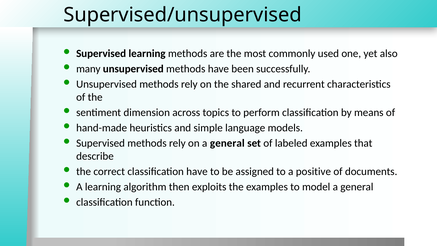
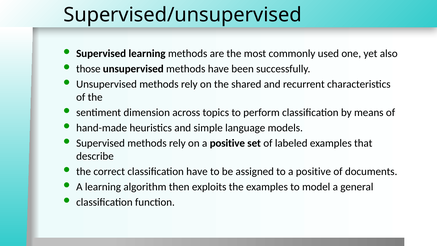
many: many -> those
on a general: general -> positive
